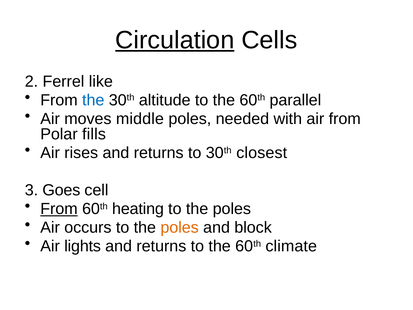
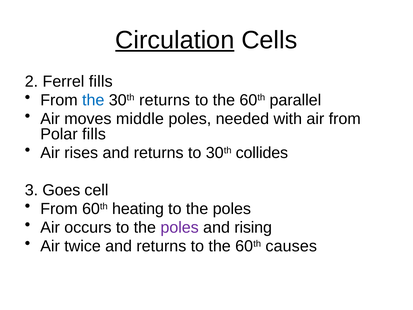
Ferrel like: like -> fills
30th altitude: altitude -> returns
closest: closest -> collides
From at (59, 209) underline: present -> none
poles at (180, 227) colour: orange -> purple
block: block -> rising
lights: lights -> twice
climate: climate -> causes
